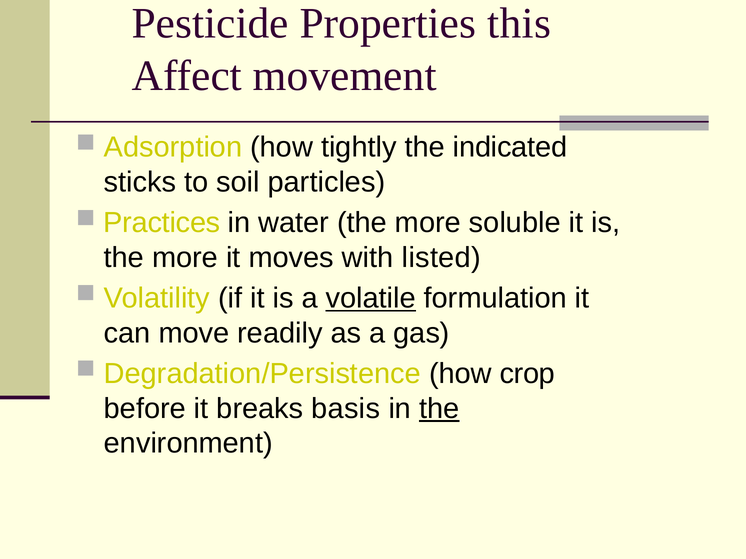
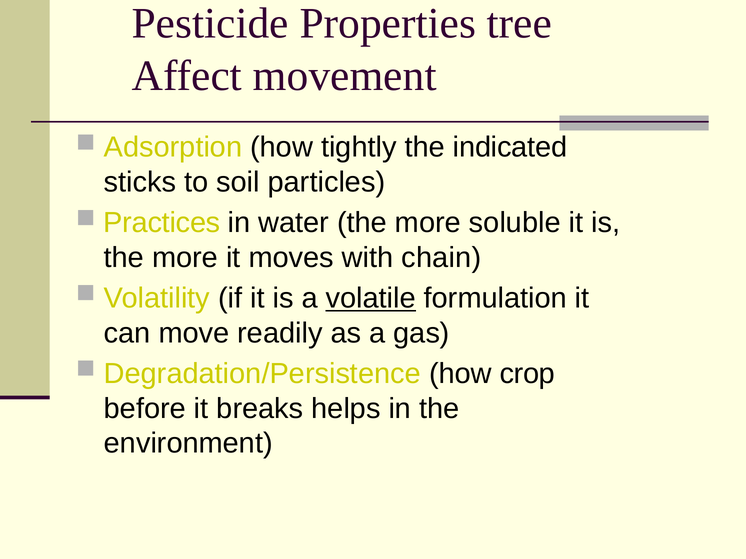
this: this -> tree
listed: listed -> chain
basis: basis -> helps
the at (439, 409) underline: present -> none
